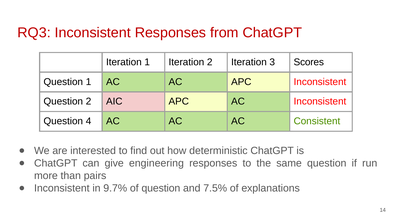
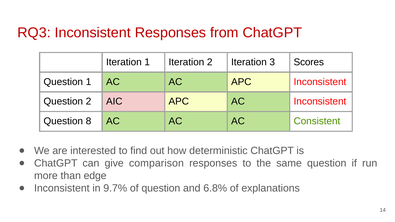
4: 4 -> 8
engineering: engineering -> comparison
pairs: pairs -> edge
7.5%: 7.5% -> 6.8%
